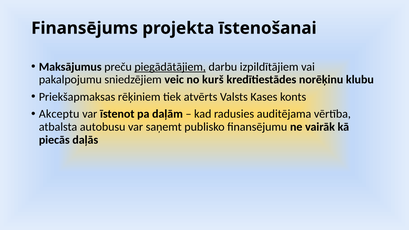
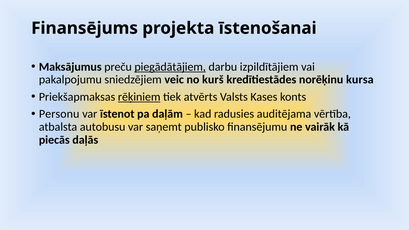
klubu: klubu -> kursa
rēķiniem underline: none -> present
Akceptu: Akceptu -> Personu
